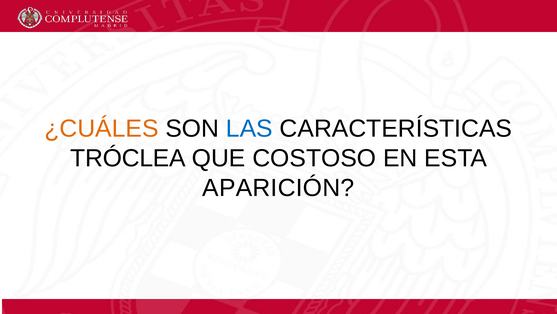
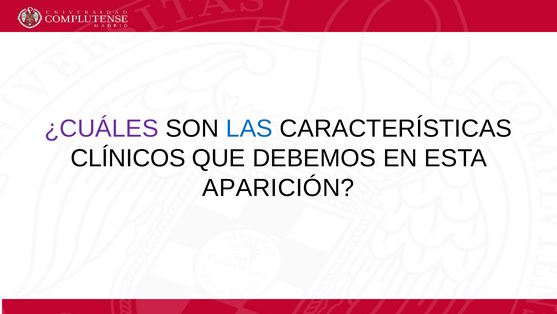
¿CUÁLES colour: orange -> purple
TRÓCLEA: TRÓCLEA -> CLÍNICOS
COSTOSO: COSTOSO -> DEBEMOS
